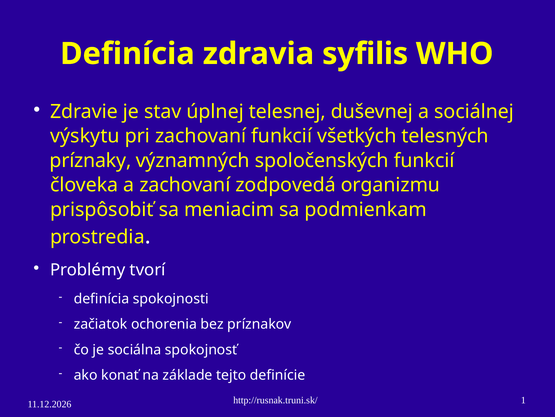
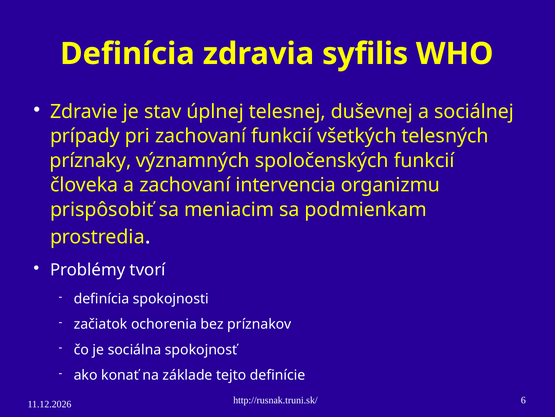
výskytu: výskytu -> prípady
zodpovedá: zodpovedá -> intervencia
1: 1 -> 6
